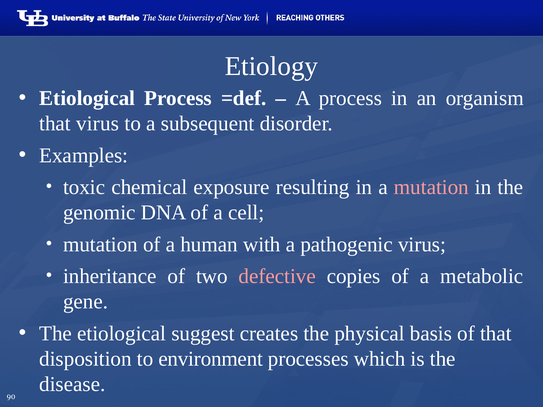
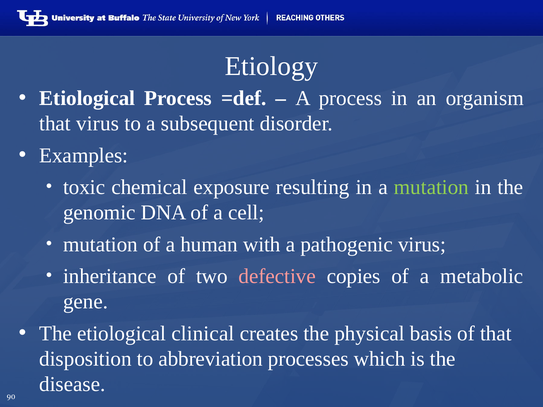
mutation at (431, 187) colour: pink -> light green
suggest: suggest -> clinical
environment: environment -> abbreviation
